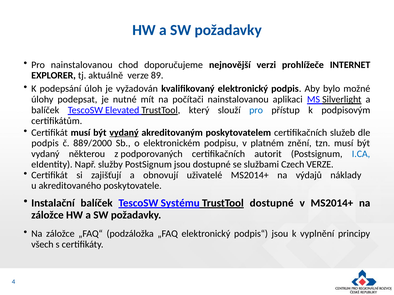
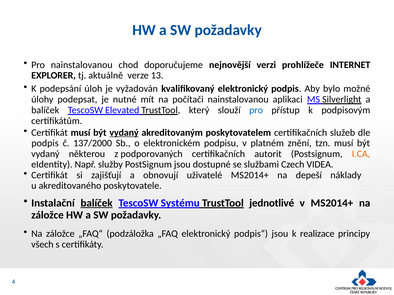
89: 89 -> 13
889/2000: 889/2000 -> 137/2000
I.CA colour: blue -> orange
Czech VERZE: VERZE -> VIDEA
výdajů: výdajů -> depeší
balíček at (97, 203) underline: none -> present
TrustTool dostupné: dostupné -> jednotlivé
vyplnění: vyplnění -> realizace
